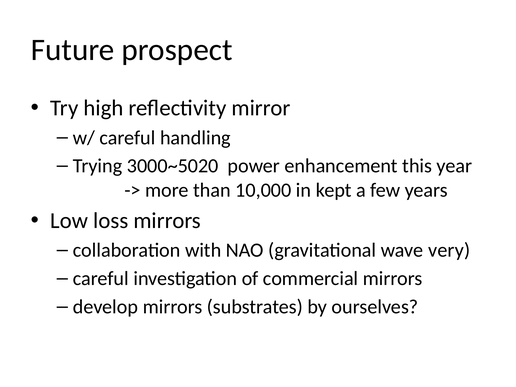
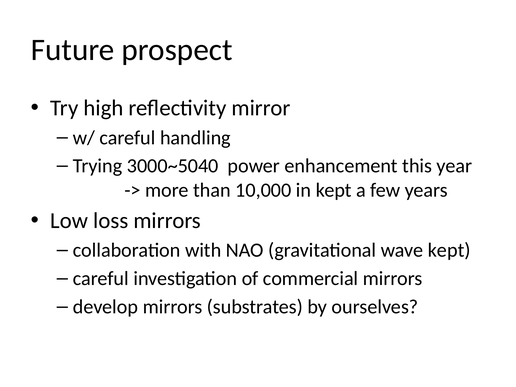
3000~5020: 3000~5020 -> 3000~5040
wave very: very -> kept
